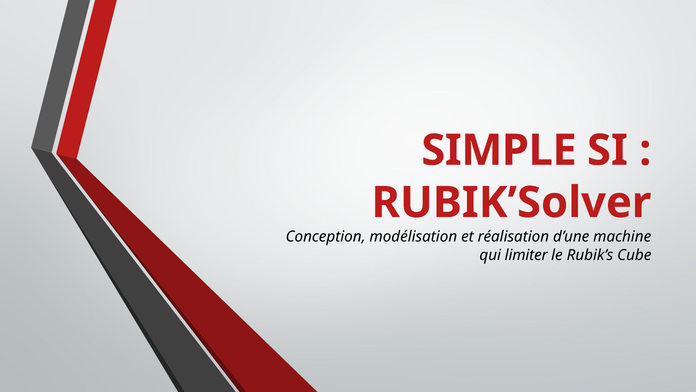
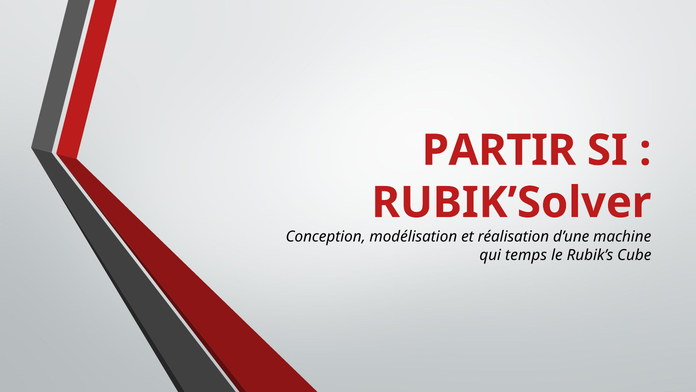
SIMPLE: SIMPLE -> PARTIR
limiter: limiter -> temps
